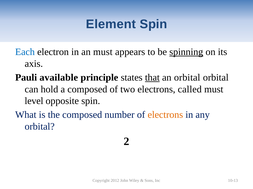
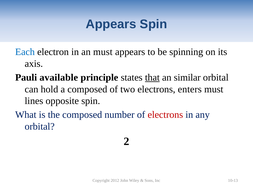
Element at (111, 24): Element -> Appears
spinning underline: present -> none
an orbital: orbital -> similar
called: called -> enters
level: level -> lines
electrons at (165, 115) colour: orange -> red
